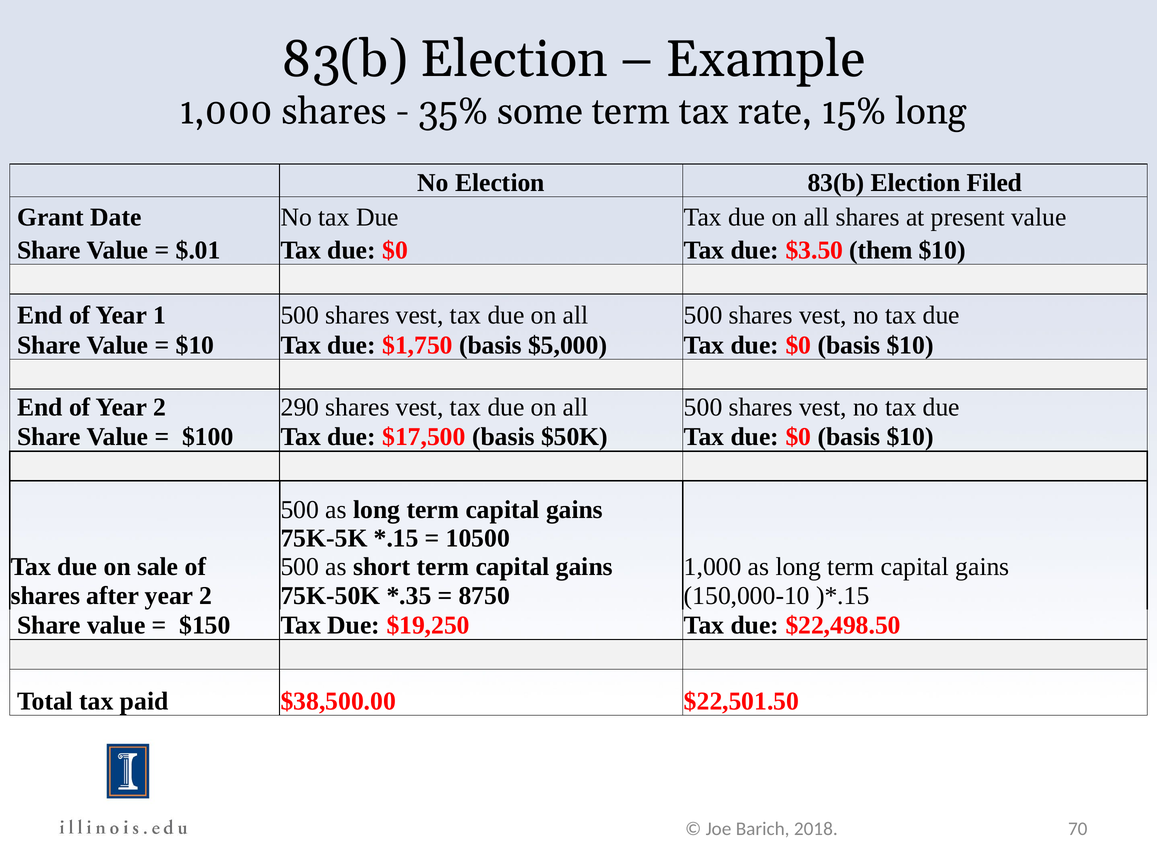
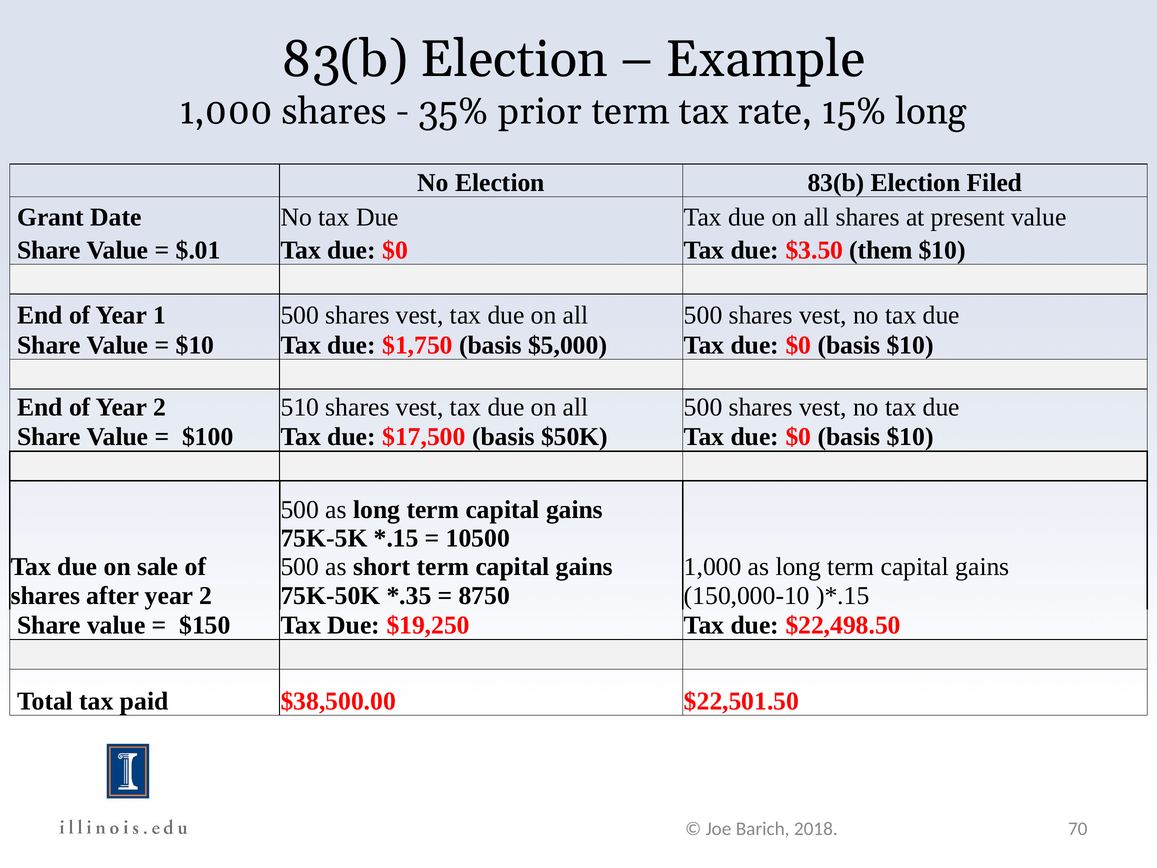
some: some -> prior
290: 290 -> 510
